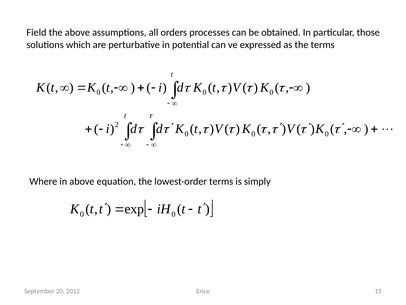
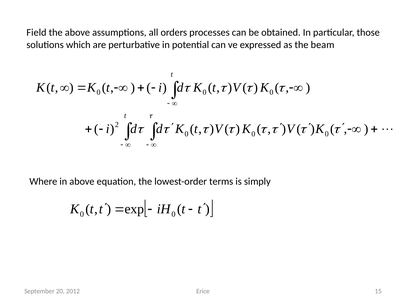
the terms: terms -> beam
